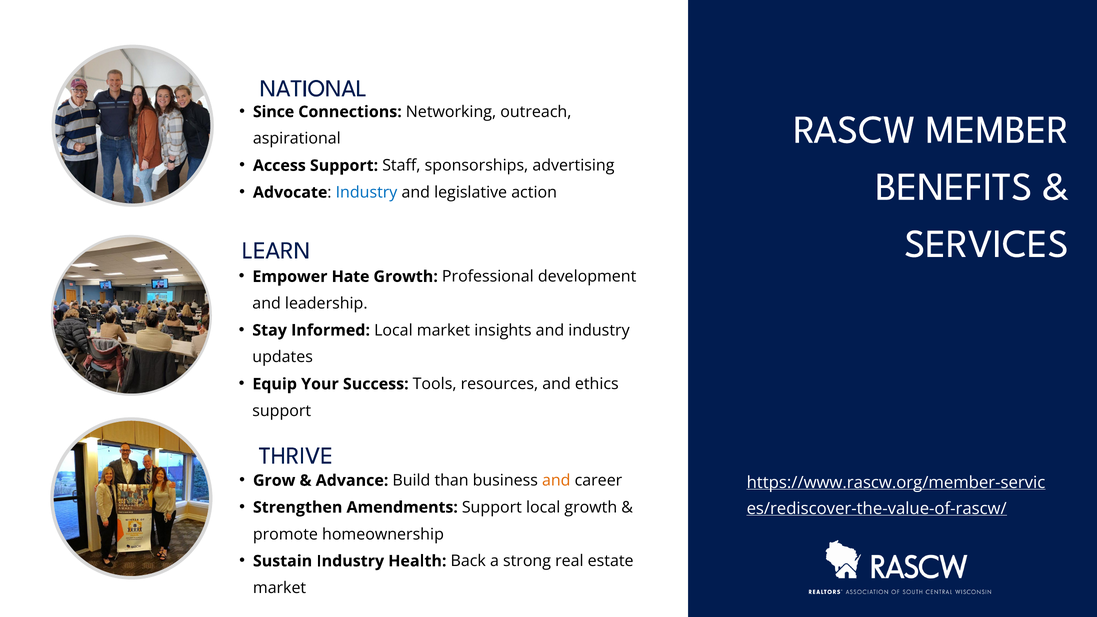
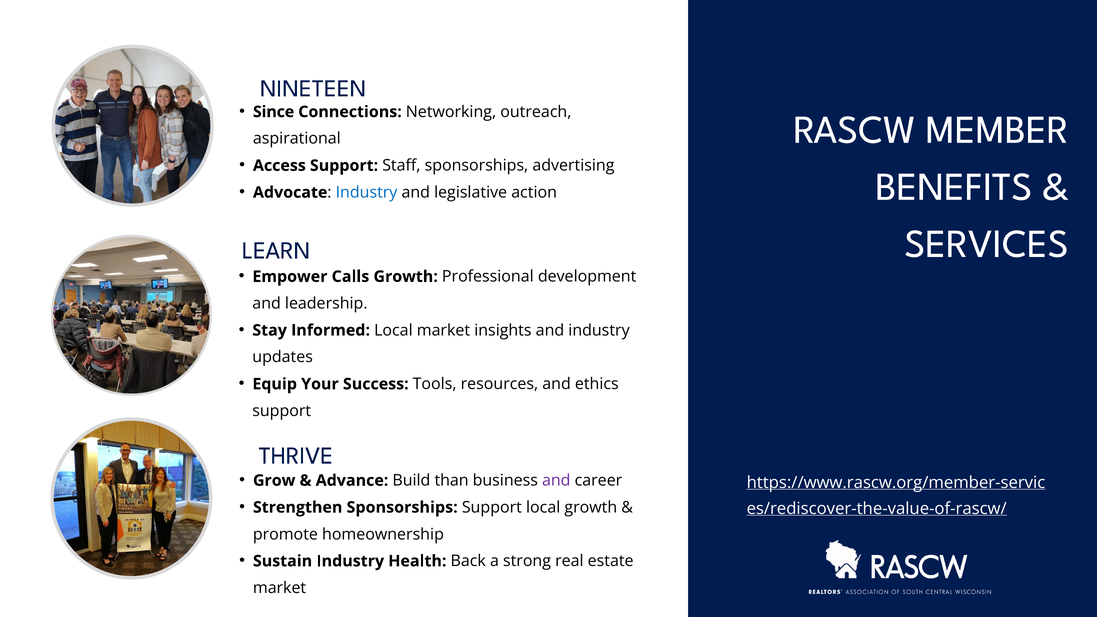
NATIONAL: NATIONAL -> NINETEEN
Hate: Hate -> Calls
and at (556, 481) colour: orange -> purple
Strengthen Amendments: Amendments -> Sponsorships
